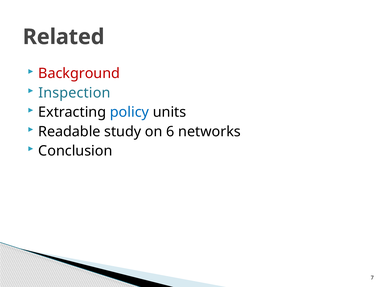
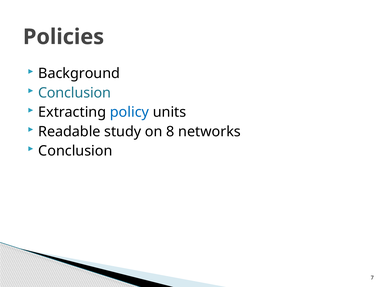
Related: Related -> Policies
Background colour: red -> black
Inspection at (74, 93): Inspection -> Conclusion
6: 6 -> 8
